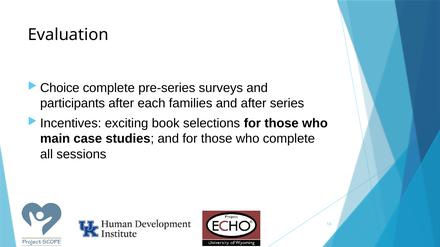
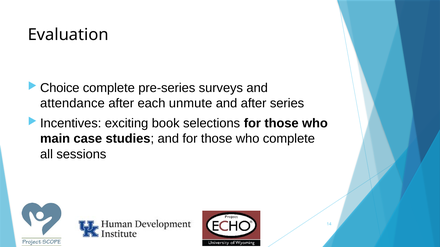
participants: participants -> attendance
families: families -> unmute
